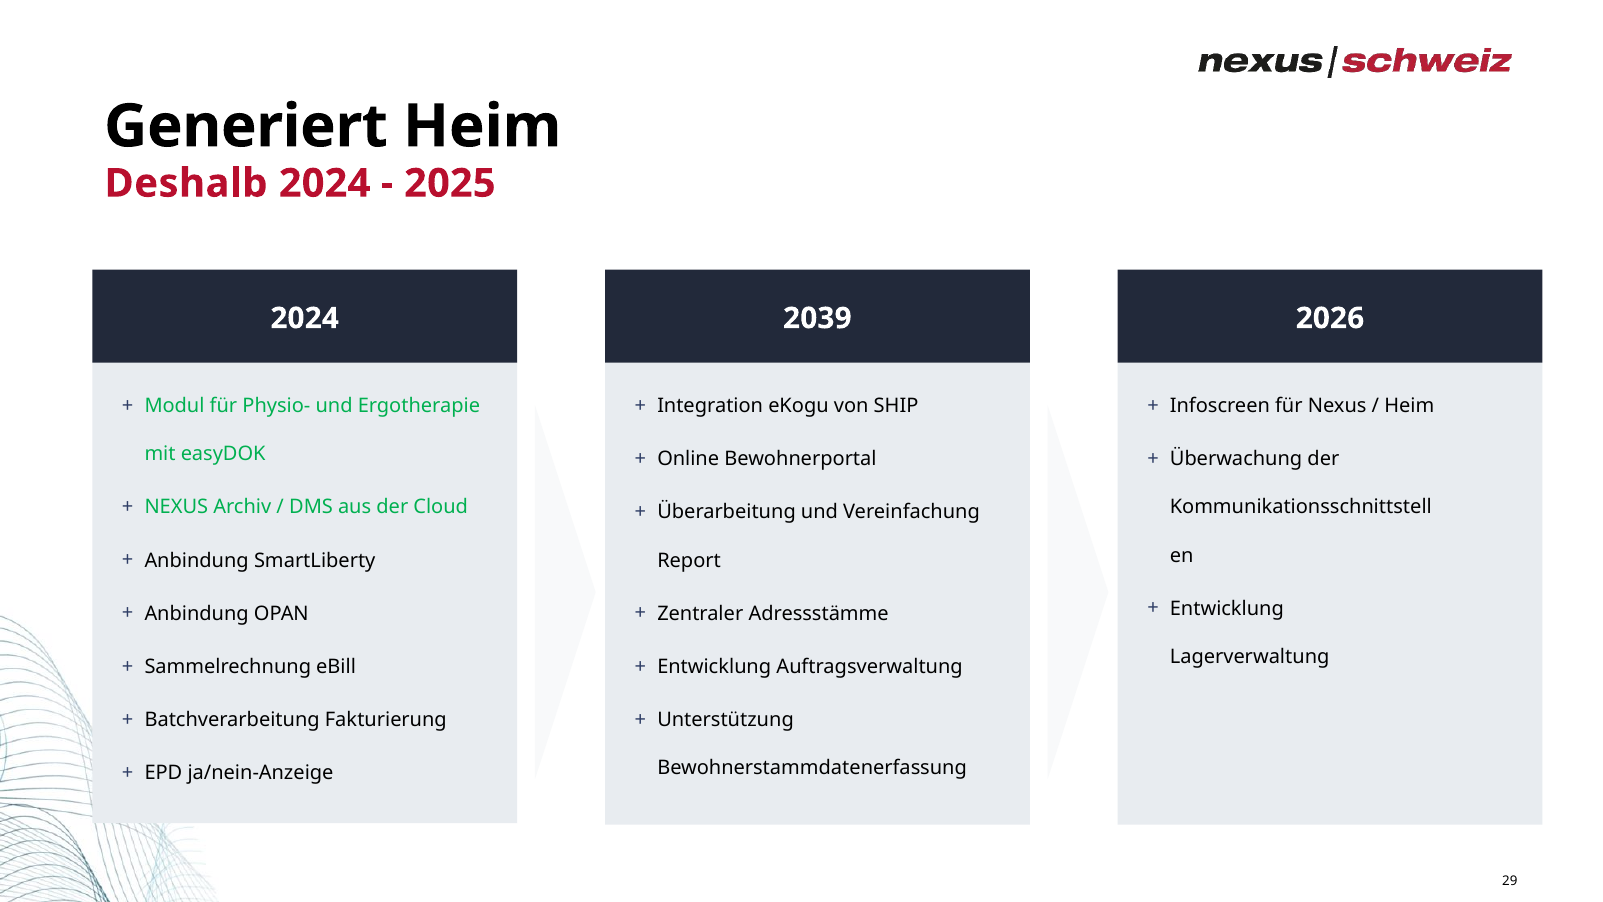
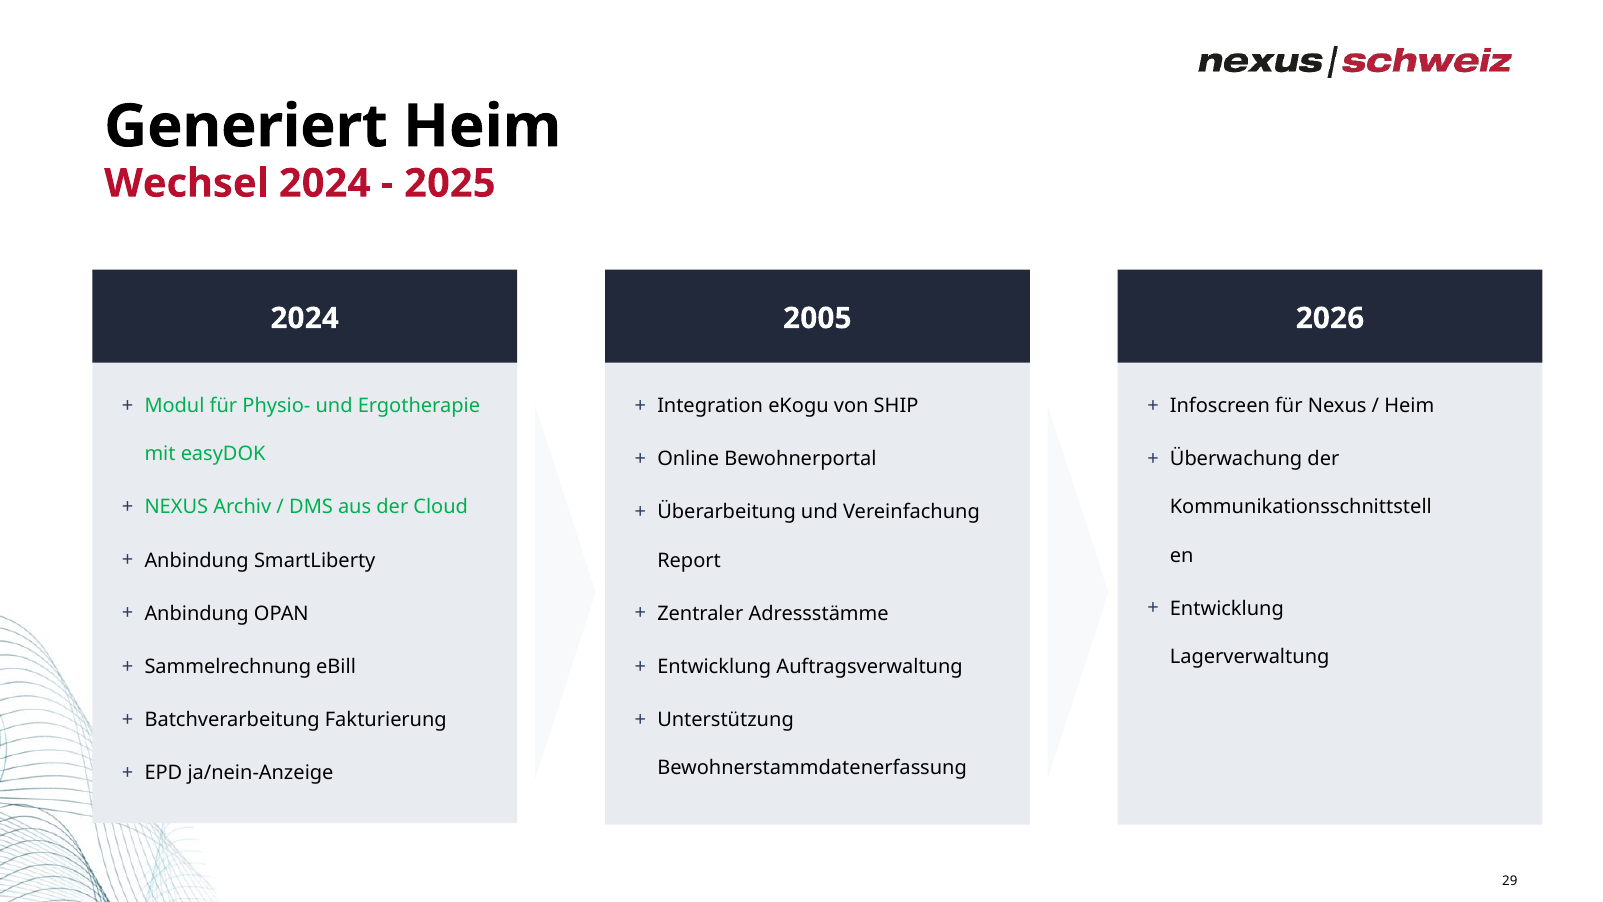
Deshalb: Deshalb -> Wechsel
2039: 2039 -> 2005
